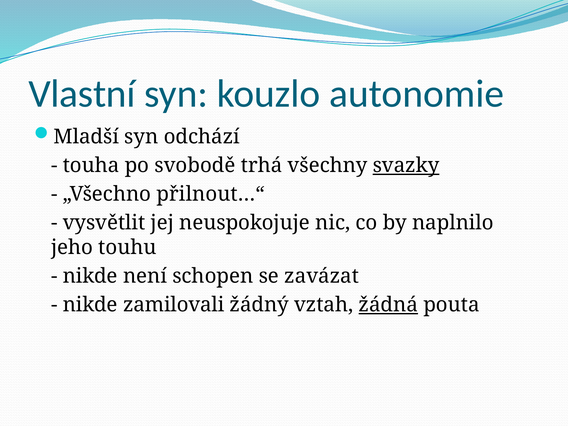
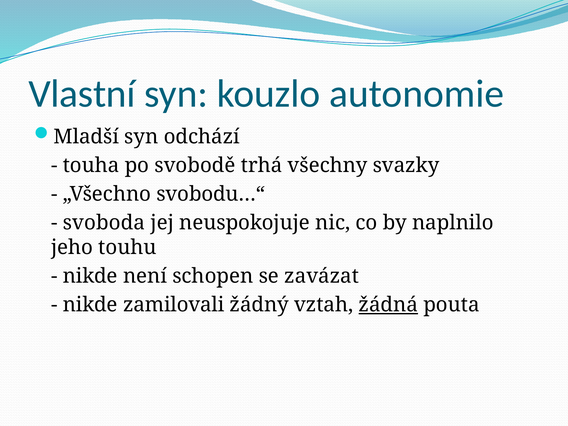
svazky underline: present -> none
přilnout…“: přilnout…“ -> svobodu…“
vysvětlit: vysvětlit -> svoboda
